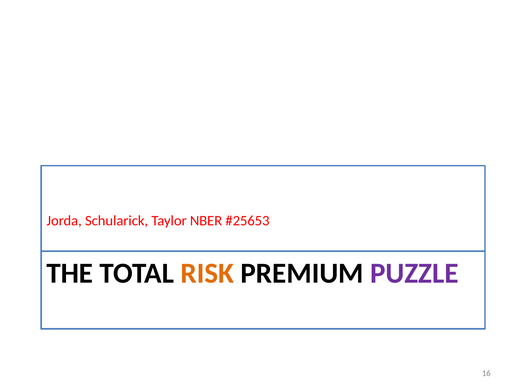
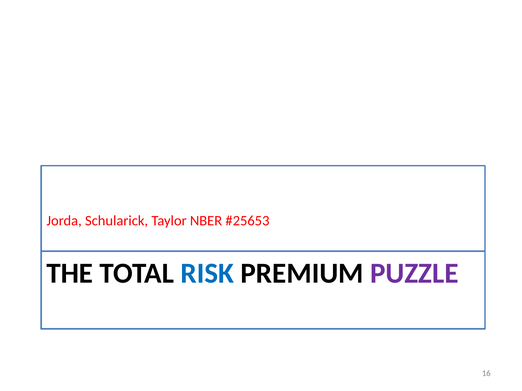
RISK colour: orange -> blue
